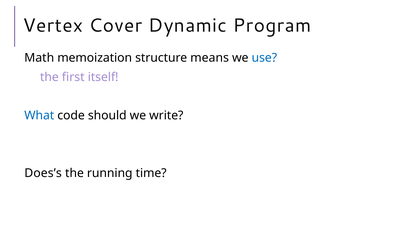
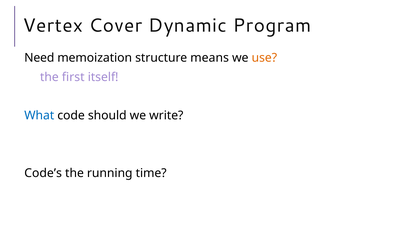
Math: Math -> Need
use colour: blue -> orange
Does’s: Does’s -> Code’s
